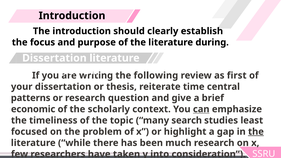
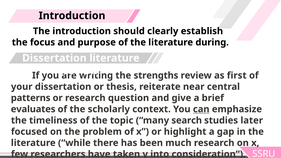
following: following -> strengths
time: time -> near
economic: economic -> evaluates
least: least -> later
the at (256, 132) underline: present -> none
